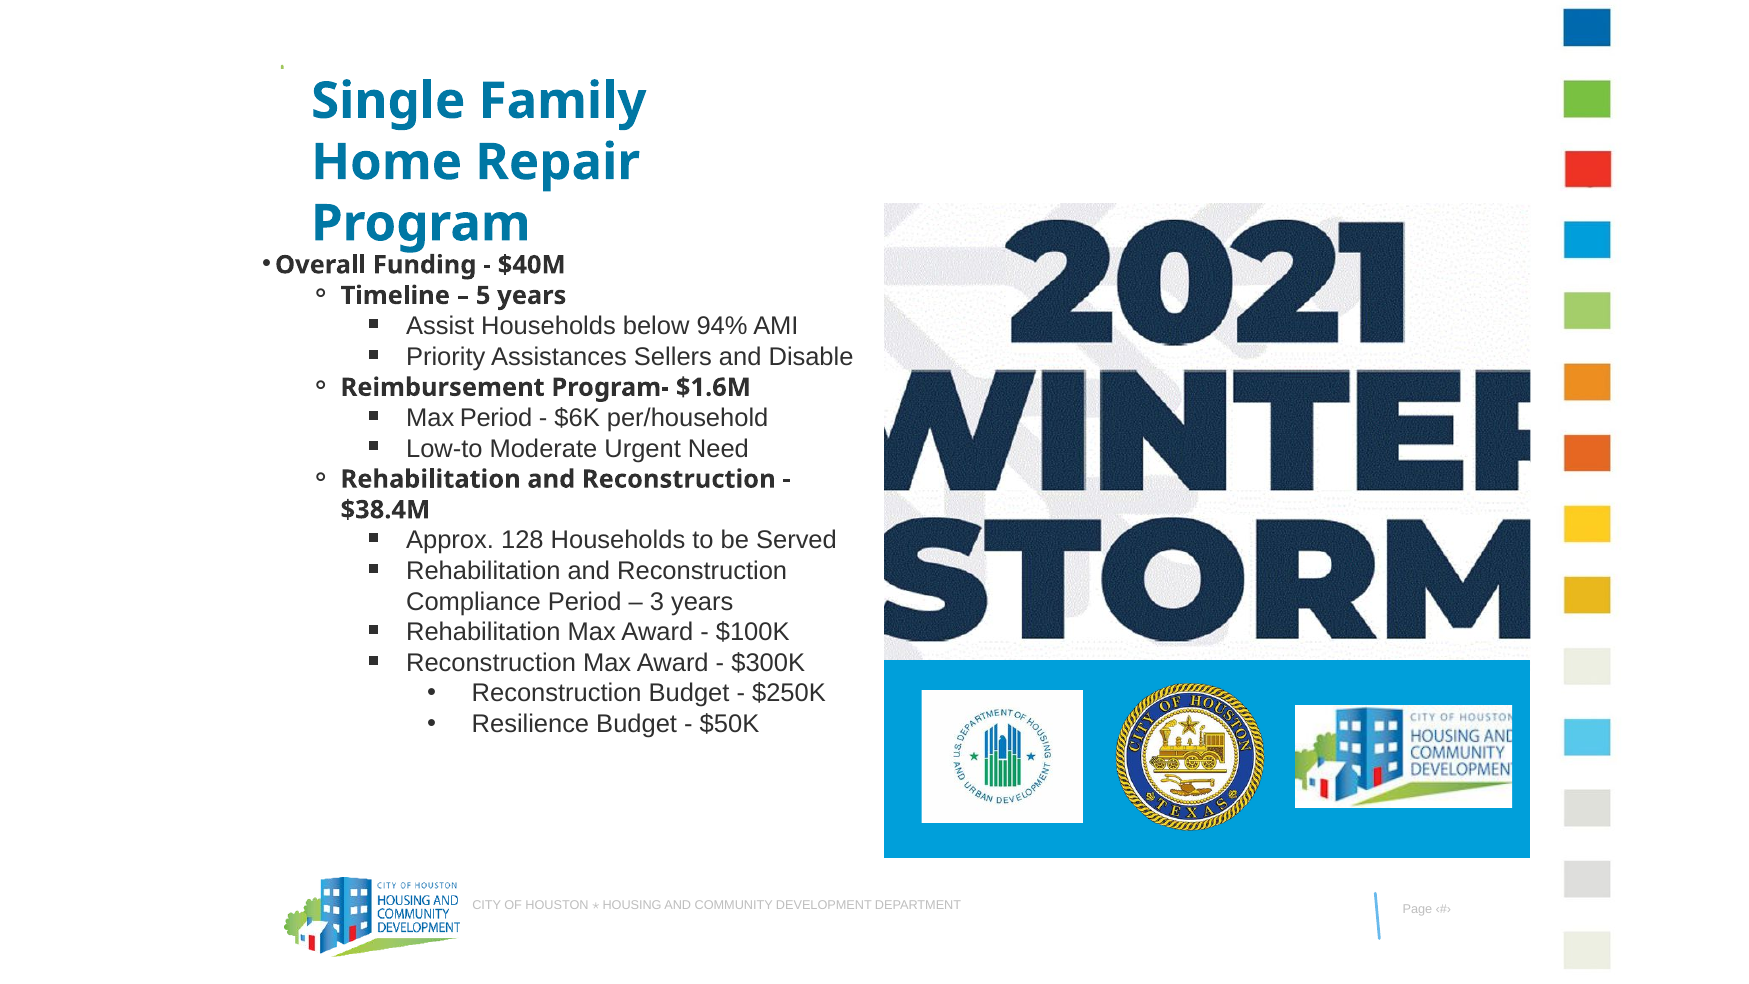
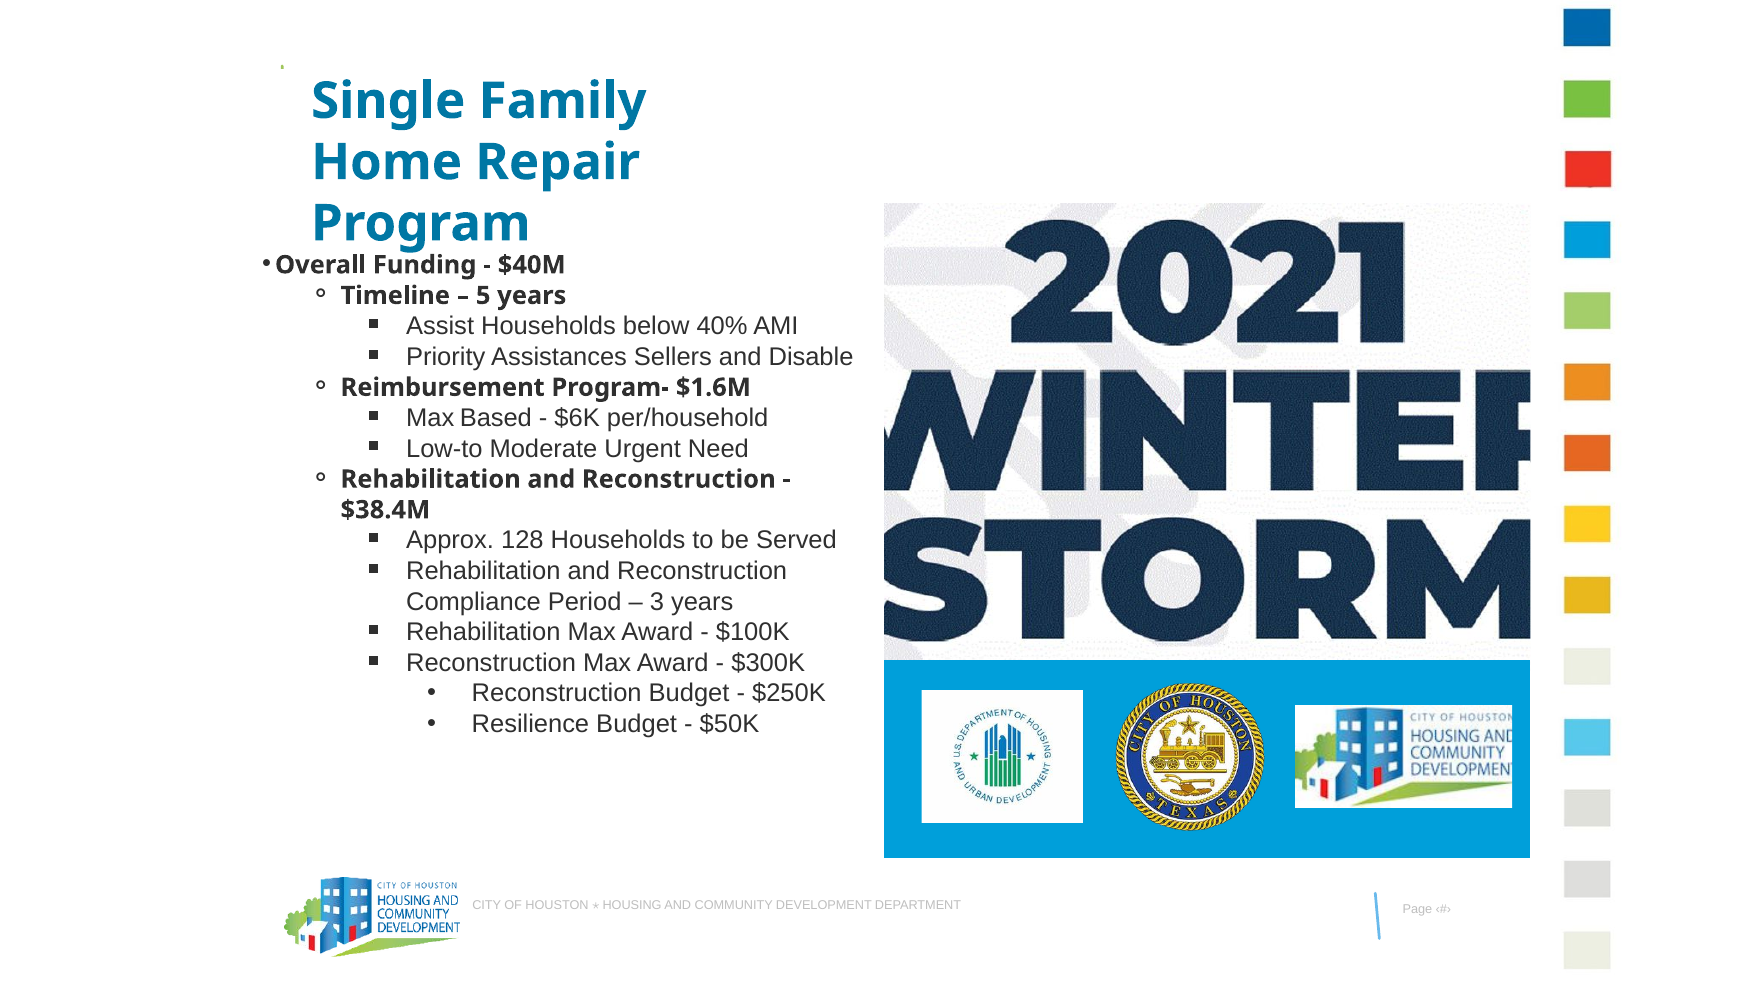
94%: 94% -> 40%
Max Period: Period -> Based
